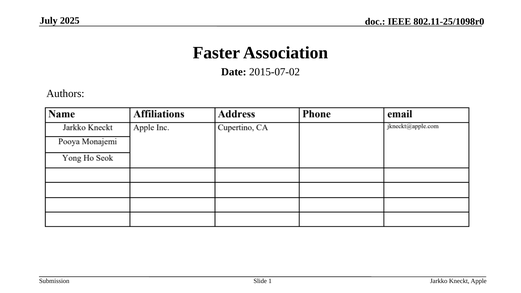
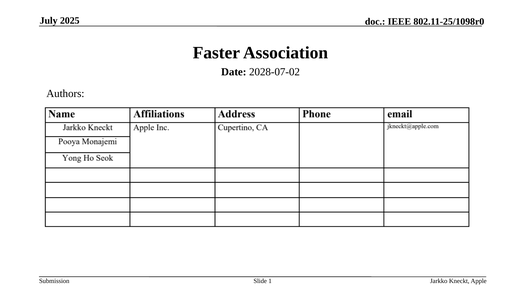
2015-07-02: 2015-07-02 -> 2028-07-02
